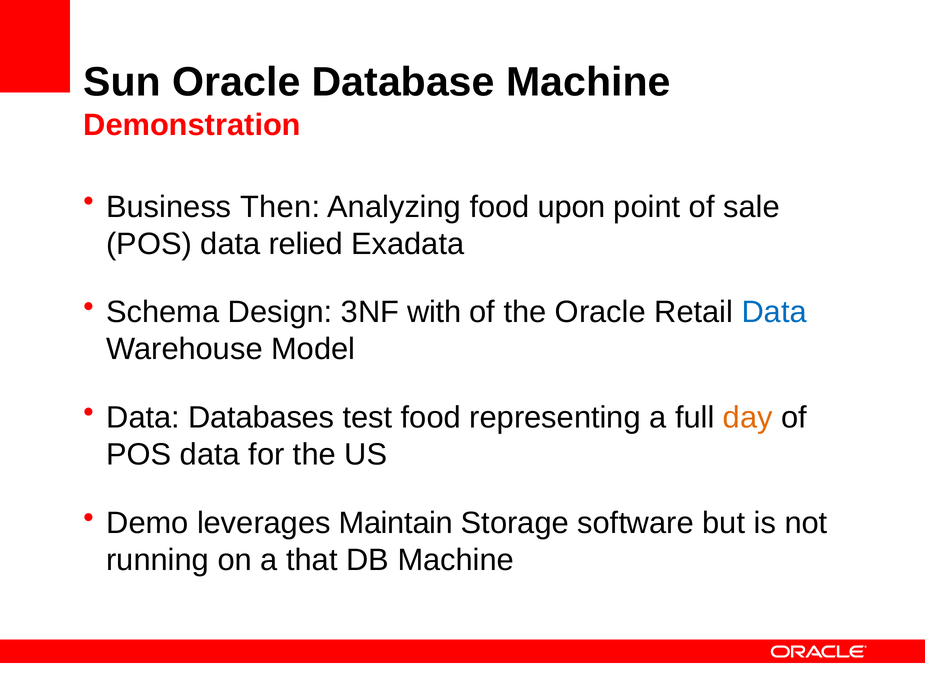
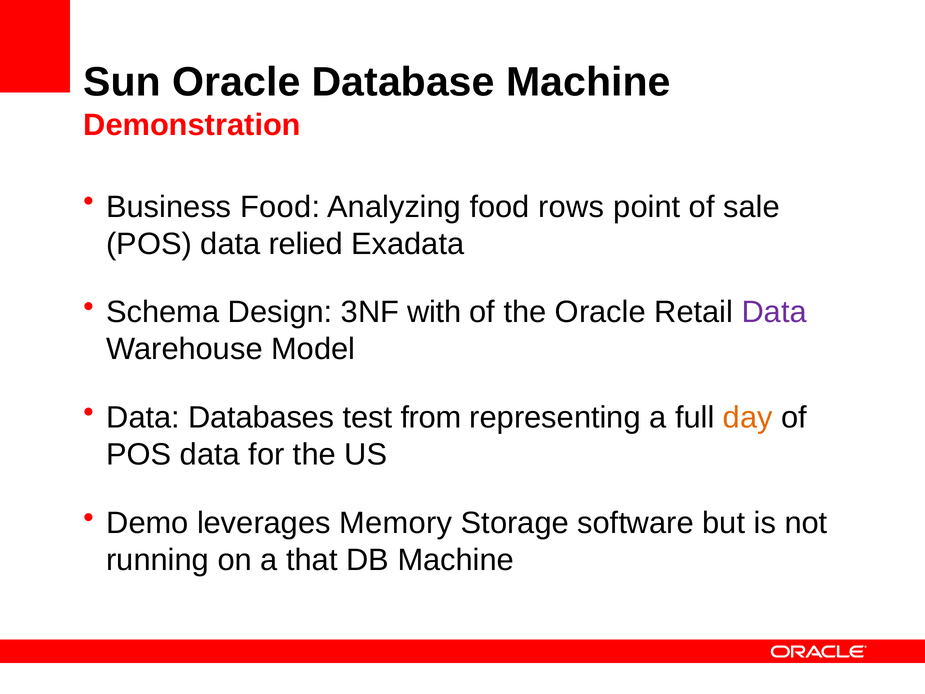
Business Then: Then -> Food
upon: upon -> rows
Data at (774, 312) colour: blue -> purple
test food: food -> from
Maintain: Maintain -> Memory
